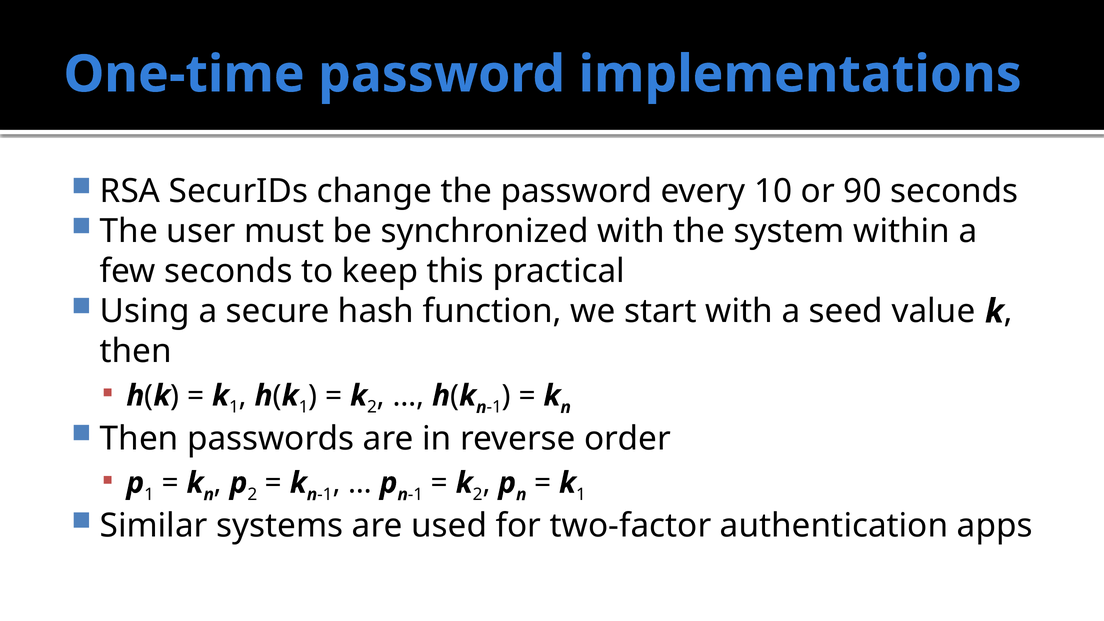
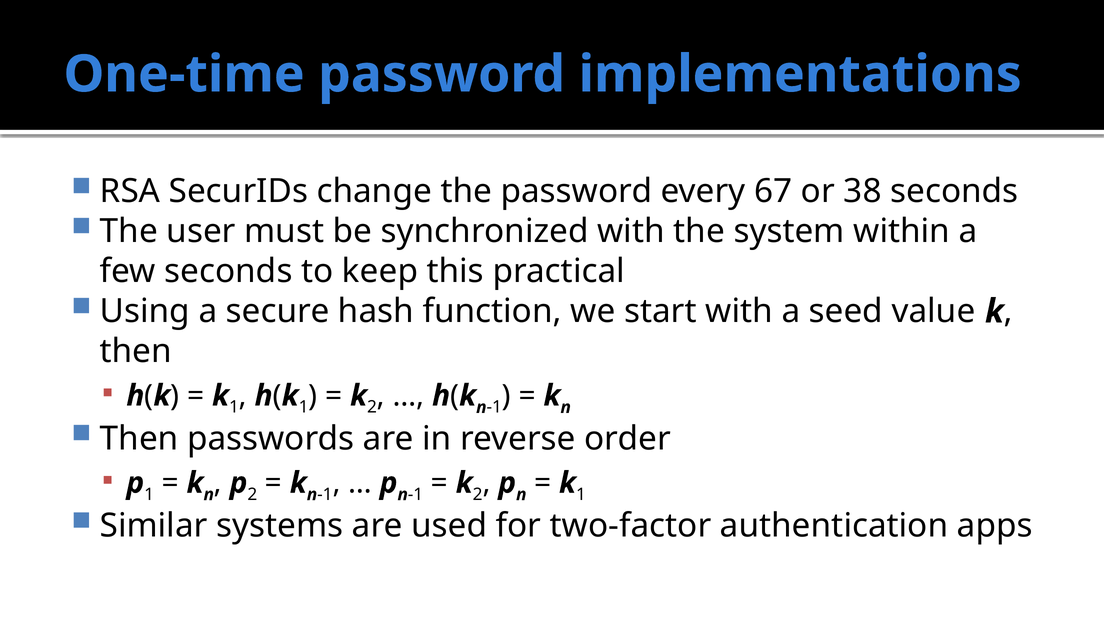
10: 10 -> 67
90: 90 -> 38
